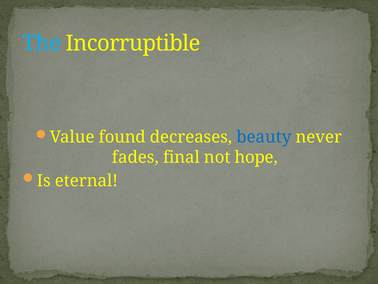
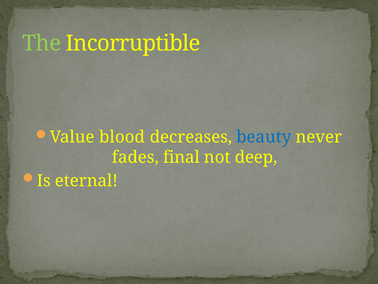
The colour: light blue -> light green
found: found -> blood
hope: hope -> deep
